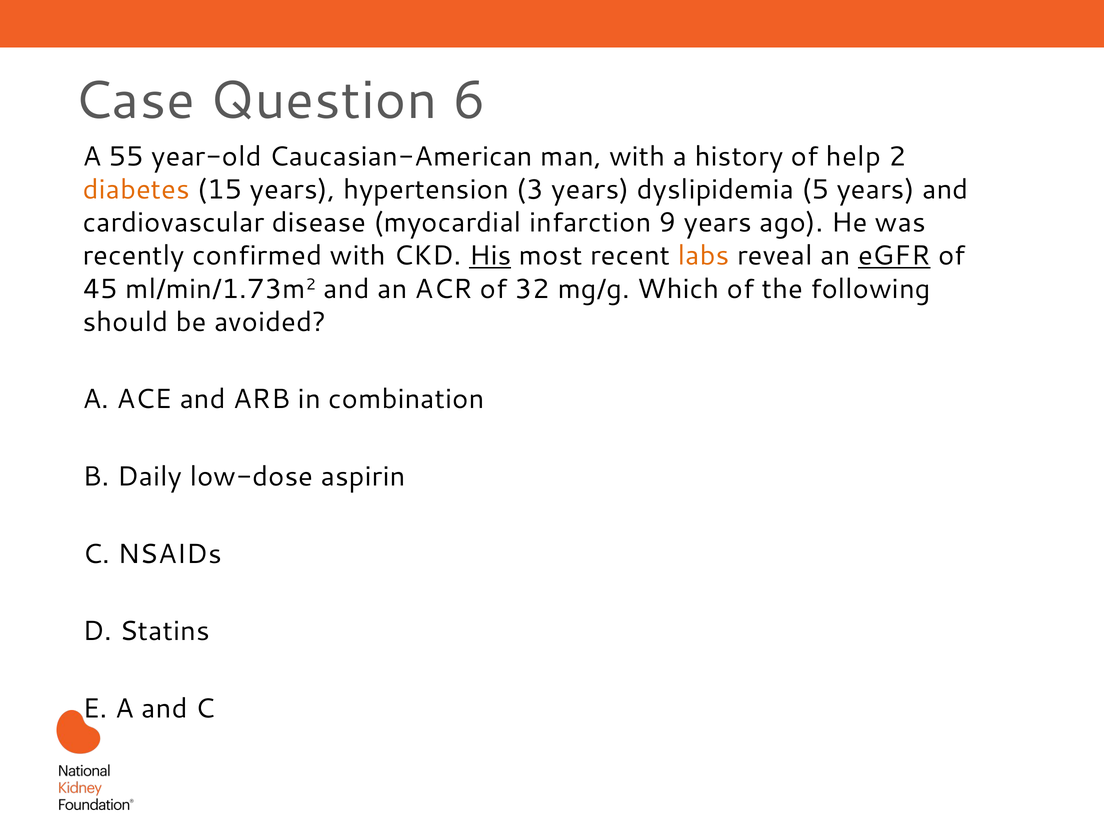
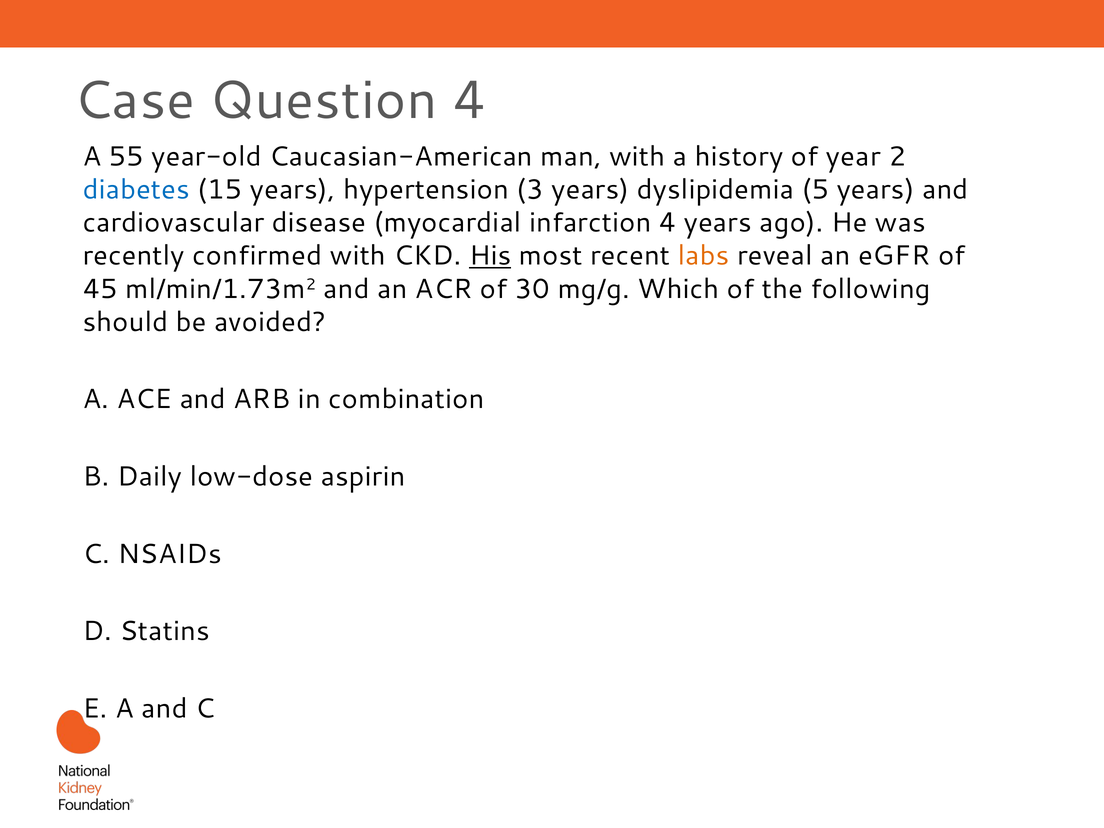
Question 6: 6 -> 4
help: help -> year
diabetes colour: orange -> blue
infarction 9: 9 -> 4
eGFR underline: present -> none
32: 32 -> 30
